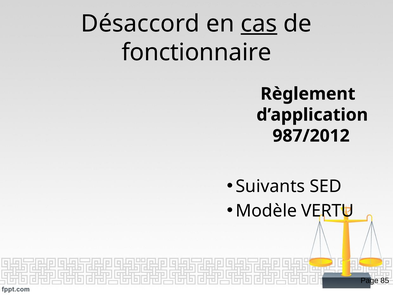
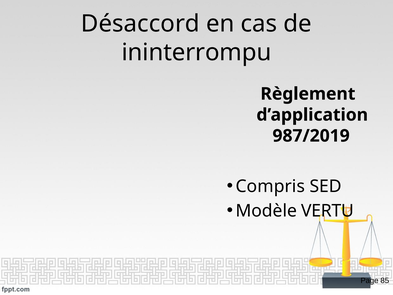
cas underline: present -> none
fonctionnaire: fonctionnaire -> ininterrompu
987/2012: 987/2012 -> 987/2019
Suivants: Suivants -> Compris
